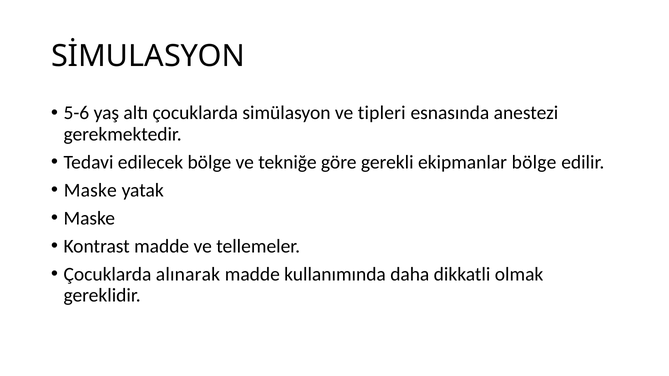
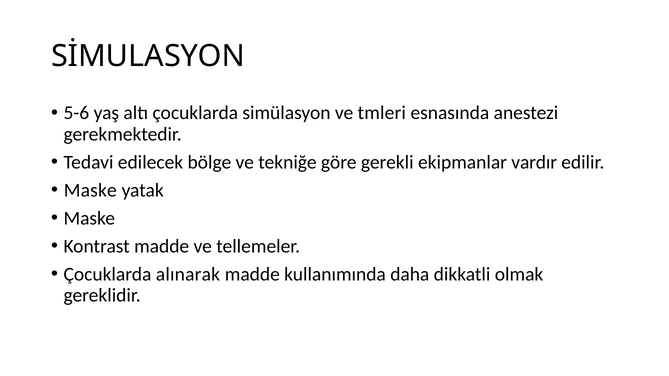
tipleri: tipleri -> tmleri
ekipmanlar bölge: bölge -> vardır
